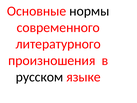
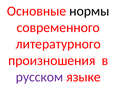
русском colour: black -> purple
